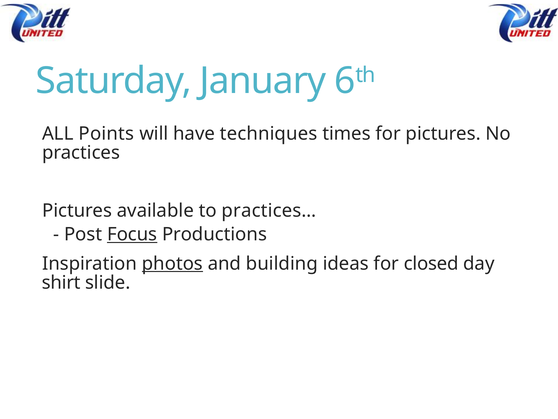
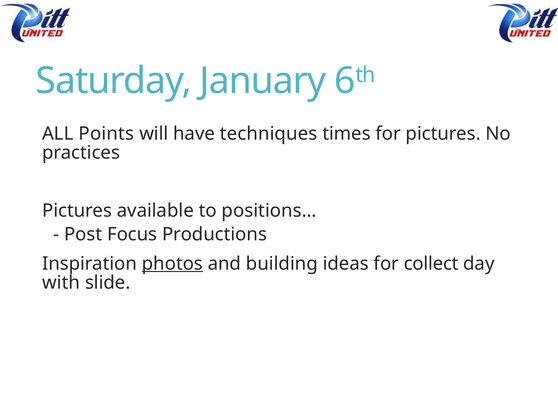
practices…: practices… -> positions…
Focus underline: present -> none
closed: closed -> collect
shirt: shirt -> with
